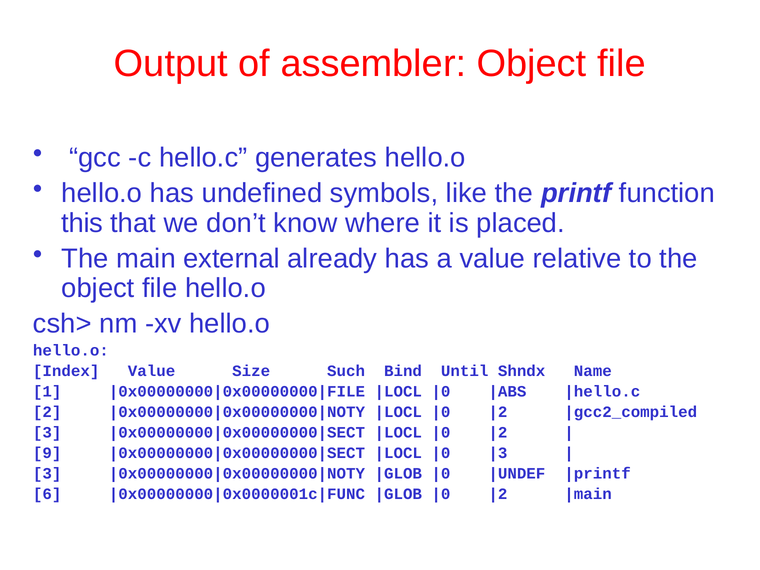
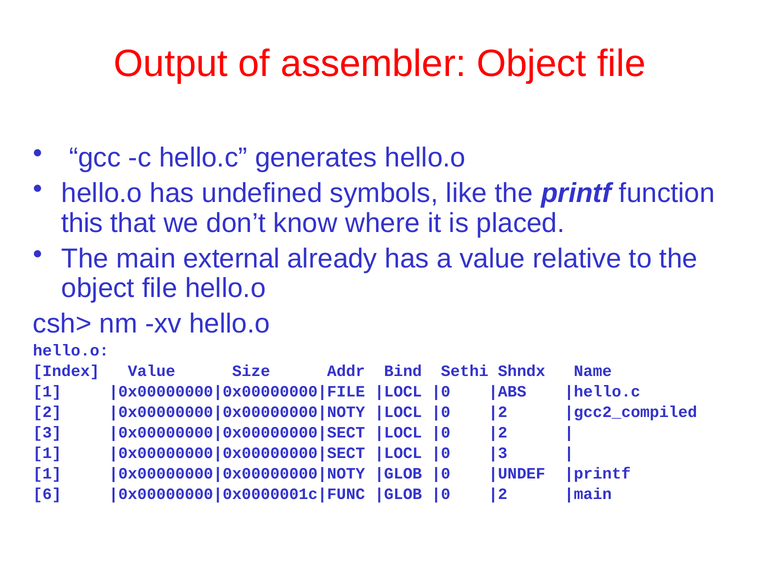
Such: Such -> Addr
Until: Until -> Sethi
9 at (47, 453): 9 -> 1
3 at (47, 473): 3 -> 1
